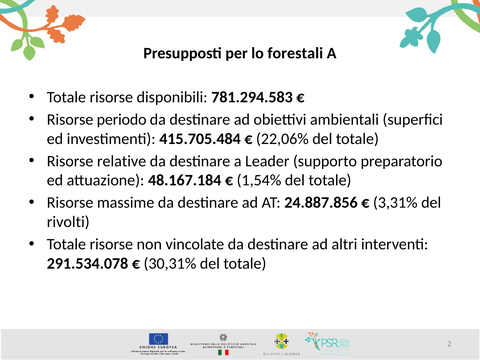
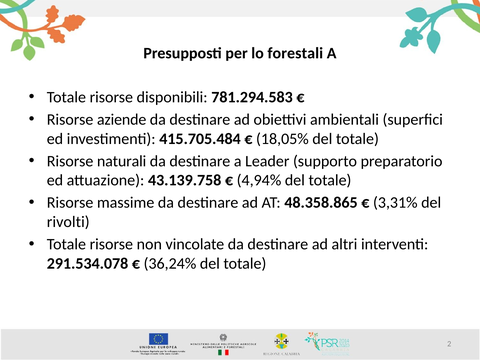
periodo: periodo -> aziende
22,06%: 22,06% -> 18,05%
relative: relative -> naturali
48.167.184: 48.167.184 -> 43.139.758
1,54%: 1,54% -> 4,94%
24.887.856: 24.887.856 -> 48.358.865
30,31%: 30,31% -> 36,24%
